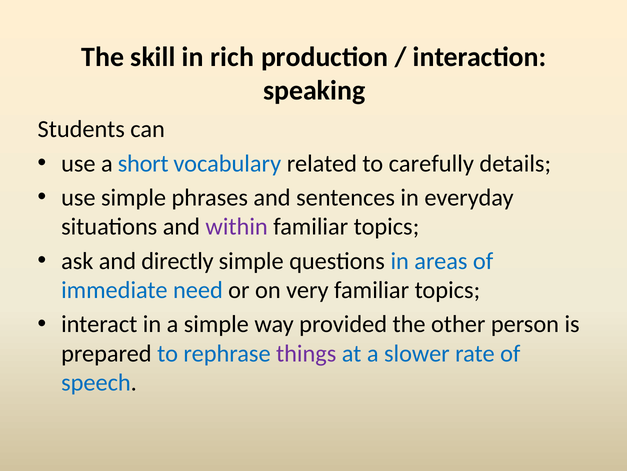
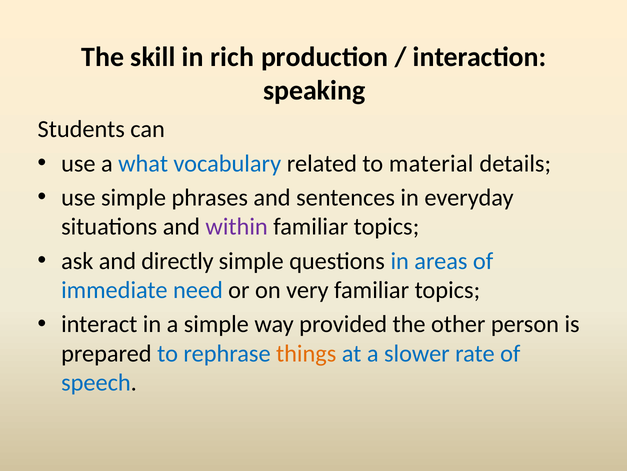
short: short -> what
carefully: carefully -> material
things colour: purple -> orange
